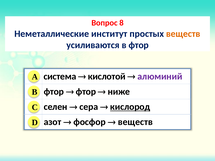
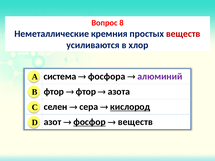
институт: институт -> кремния
веществ at (183, 34) colour: orange -> red
в фтор: фтор -> хлор
кислотой: кислотой -> фосфора
ниже: ниже -> азота
фосфор underline: none -> present
